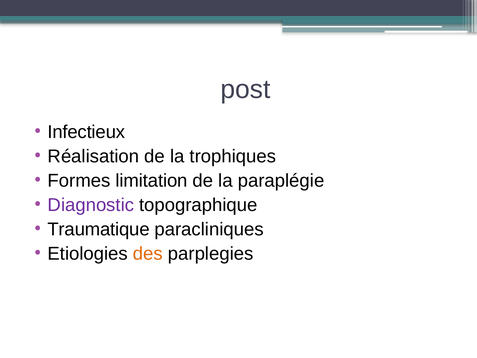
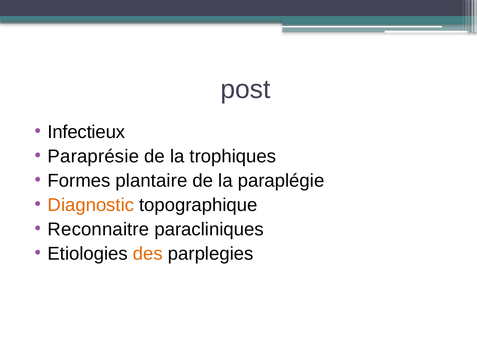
Réalisation: Réalisation -> Paraprésie
limitation: limitation -> plantaire
Diagnostic colour: purple -> orange
Traumatique: Traumatique -> Reconnaitre
